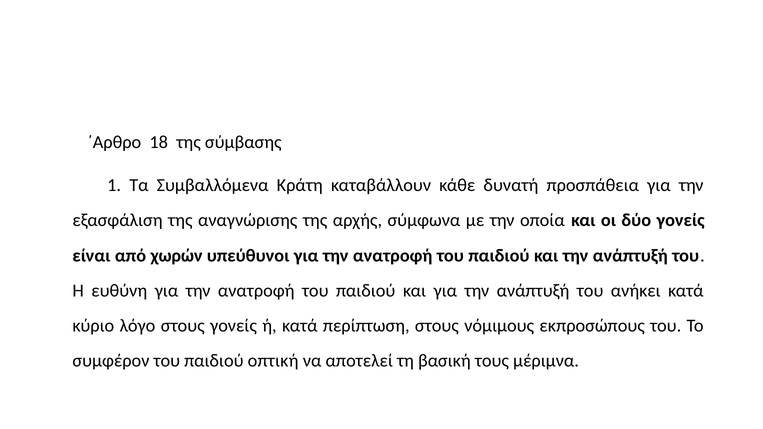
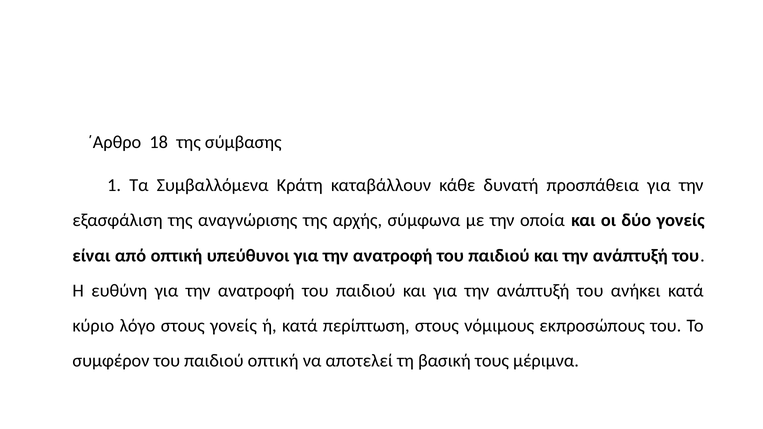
από χωρών: χωρών -> οπτική
